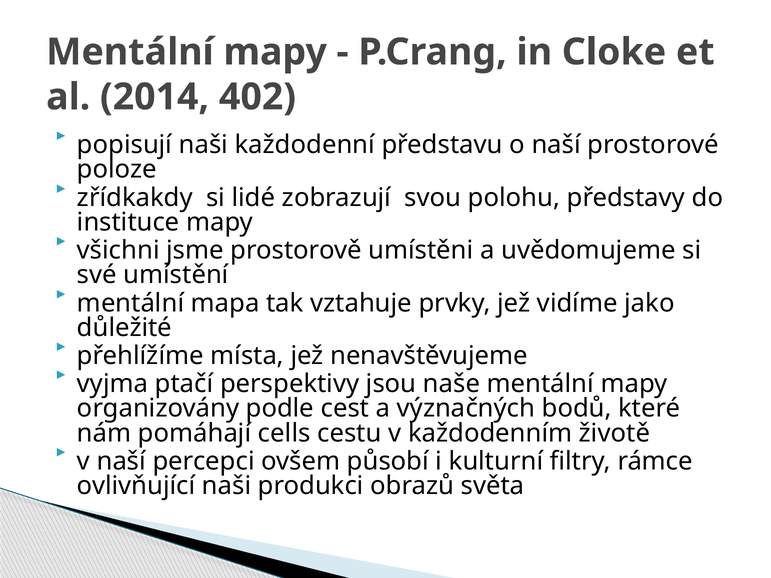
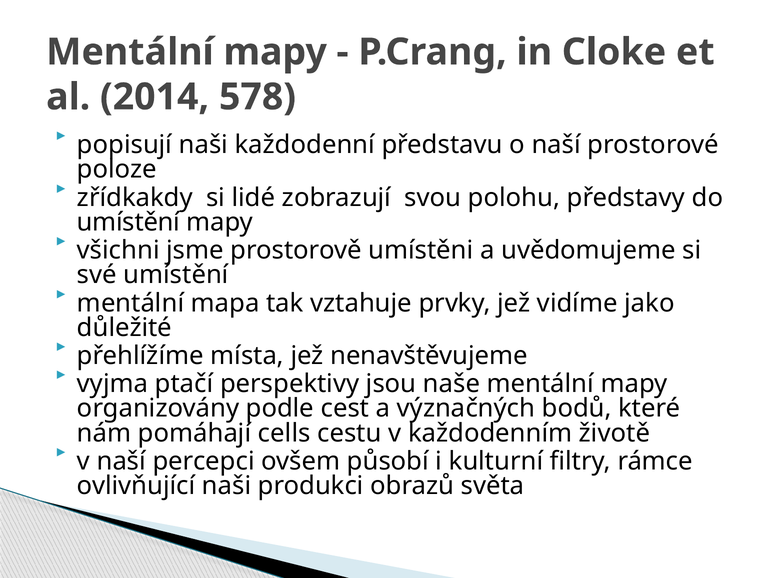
402: 402 -> 578
instituce at (128, 222): instituce -> umístění
